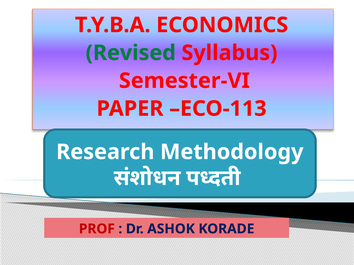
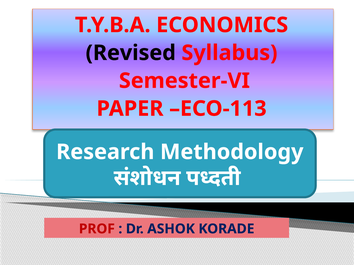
Revised colour: green -> black
